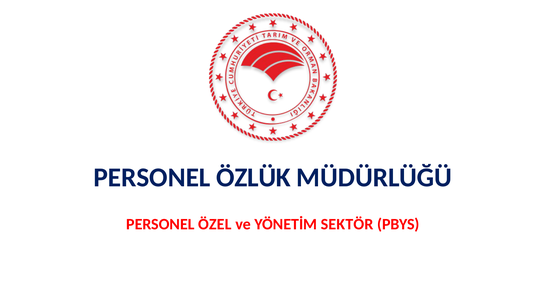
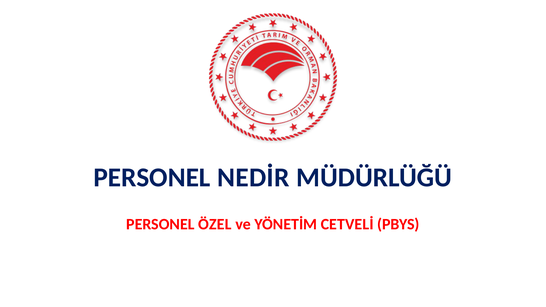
ÖZLÜK: ÖZLÜK -> NEDİR
SEKTÖR: SEKTÖR -> CETVELİ
